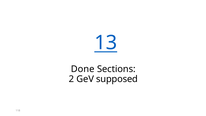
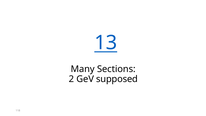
Done: Done -> Many
